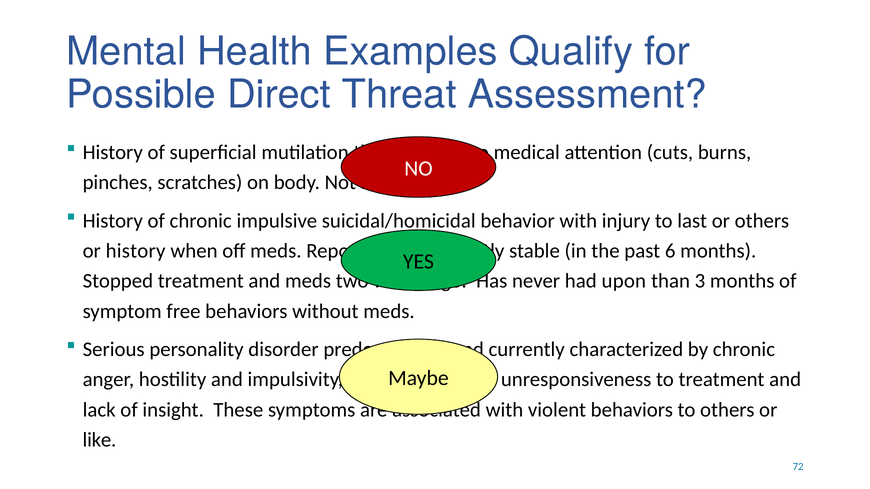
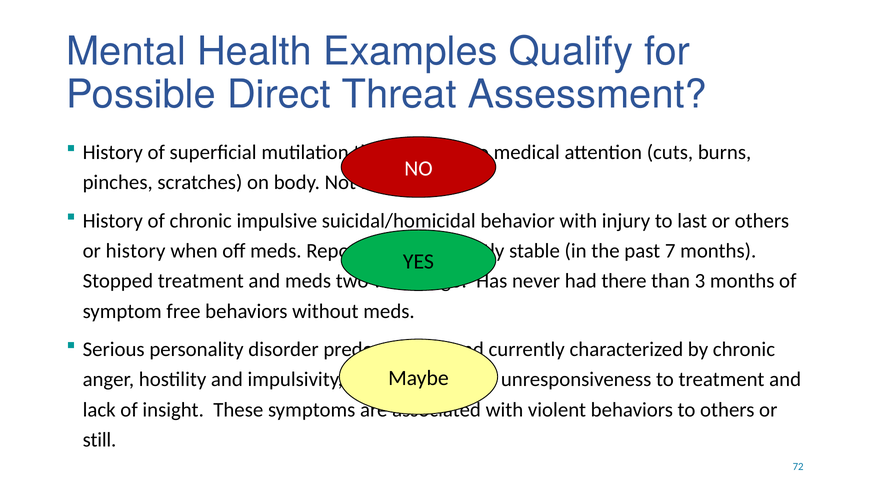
6: 6 -> 7
upon: upon -> there
like: like -> still
